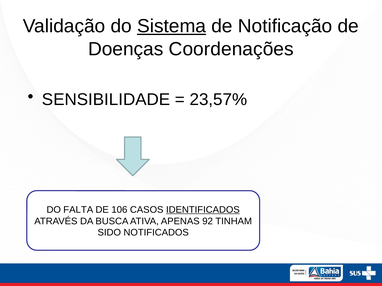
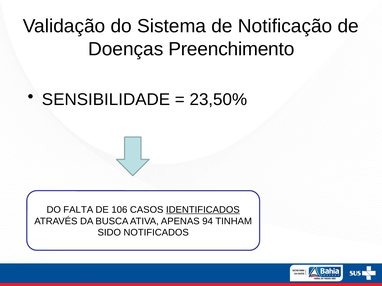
Sistema underline: present -> none
Coordenações: Coordenações -> Preenchimento
23,57%: 23,57% -> 23,50%
92: 92 -> 94
